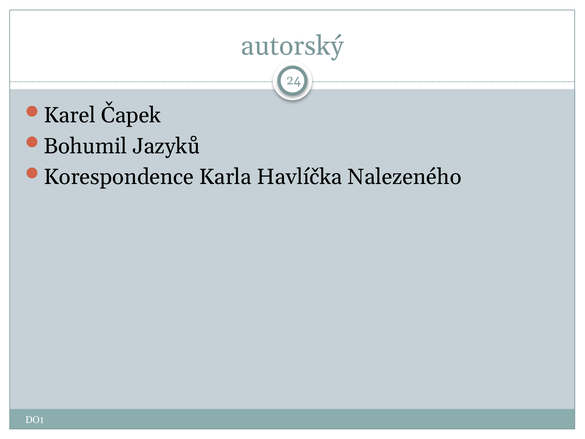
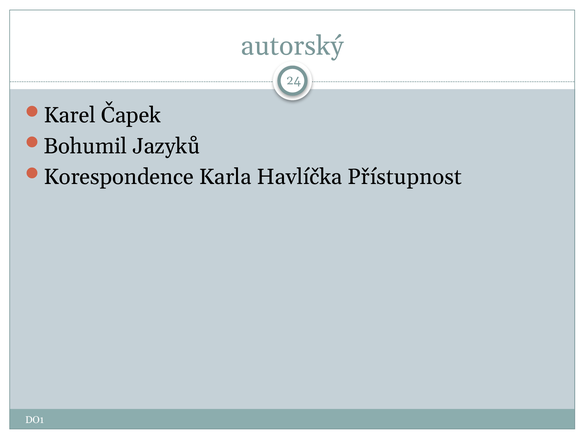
Nalezeného: Nalezeného -> Přístupnost
